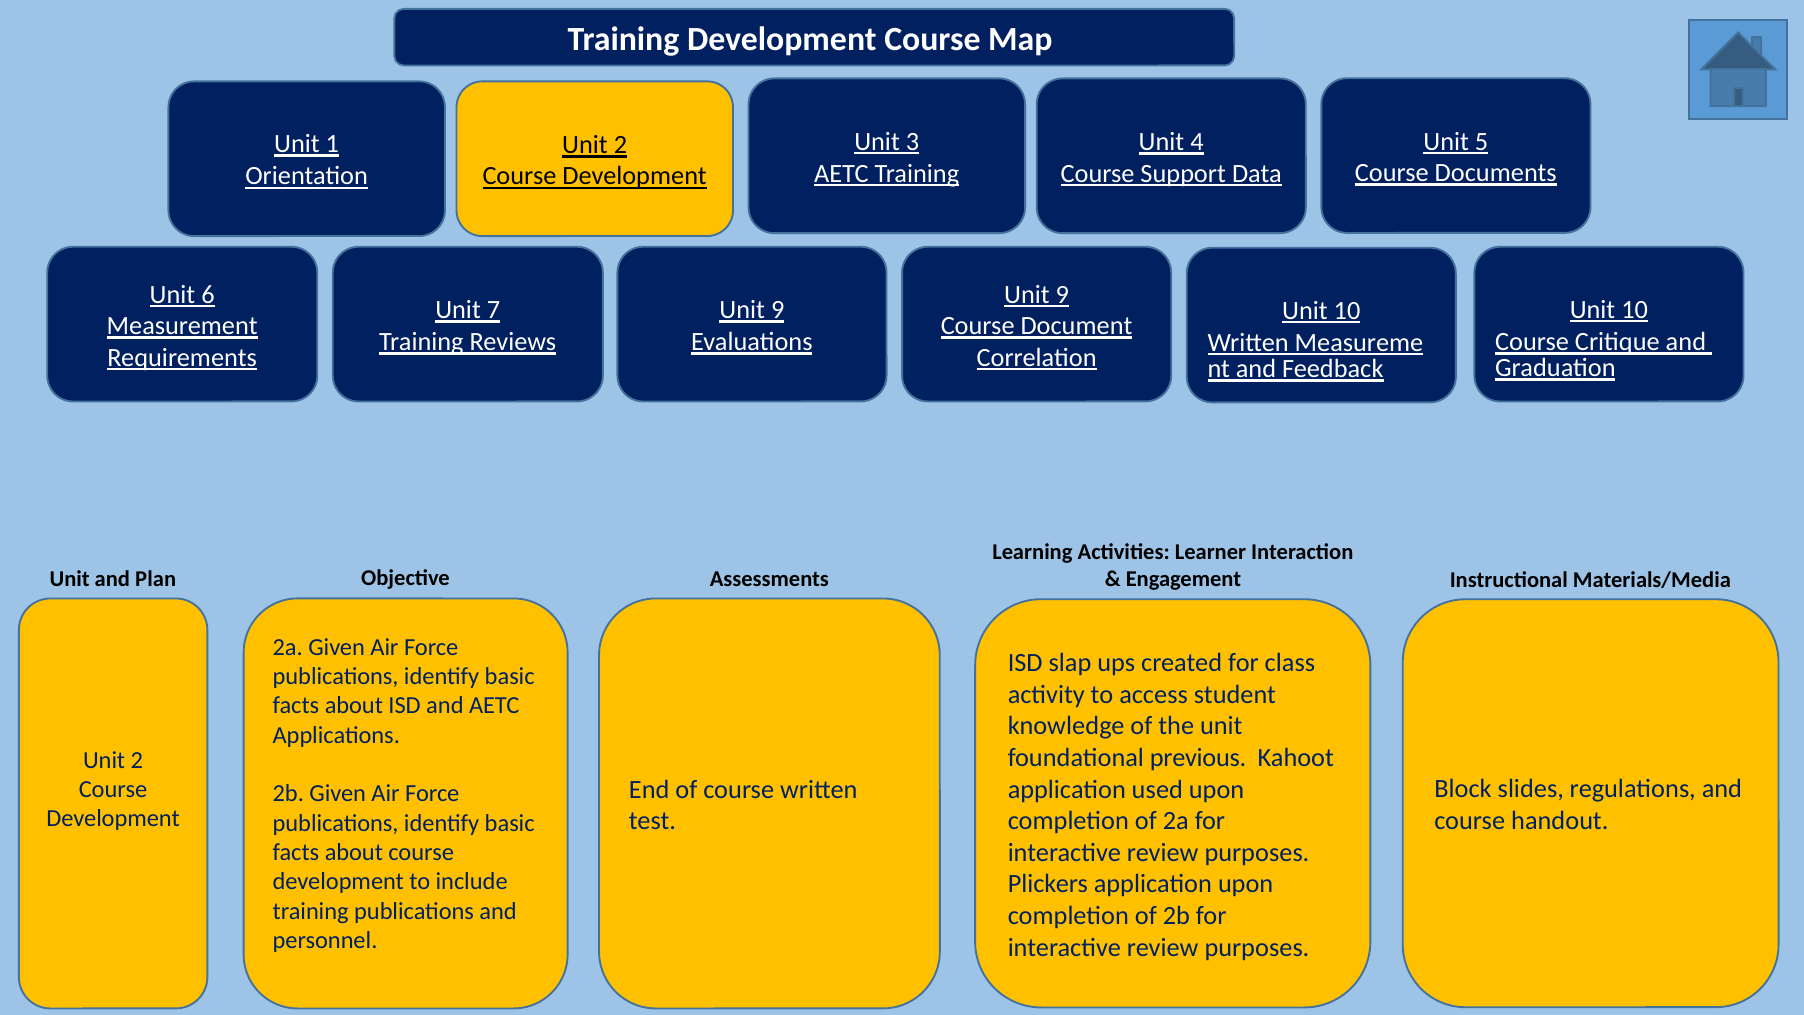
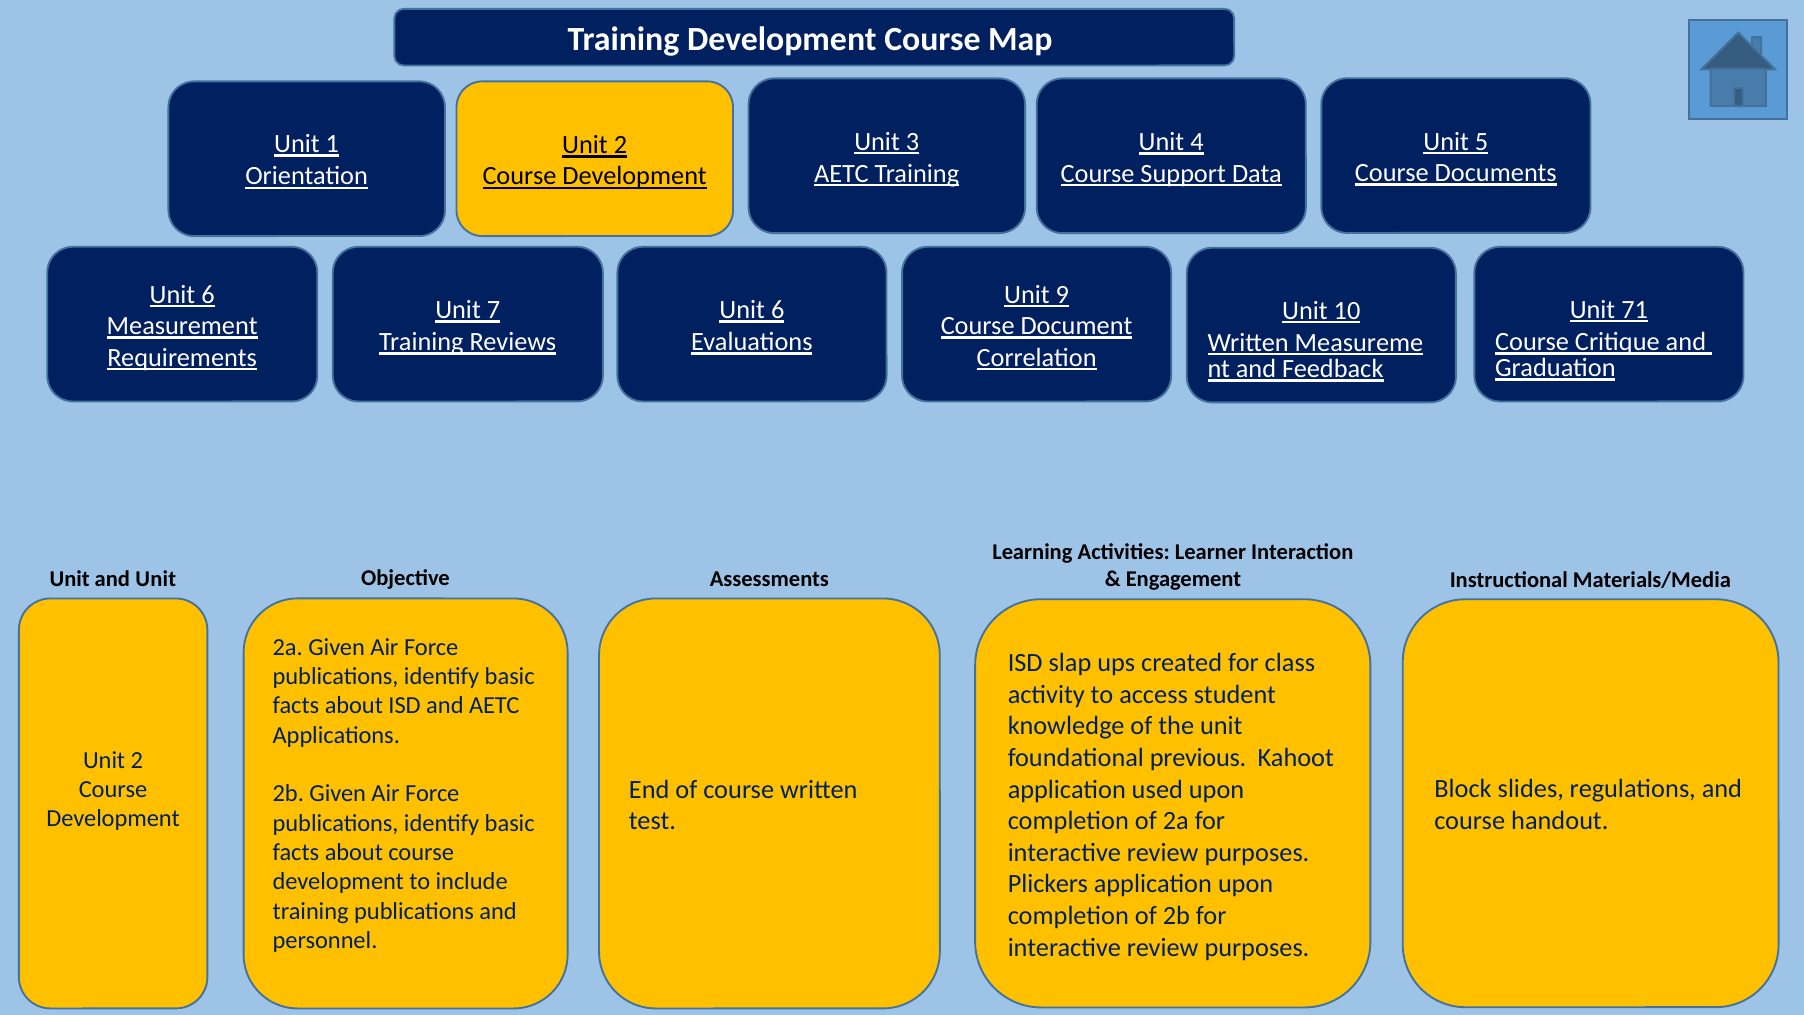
10 at (1635, 310): 10 -> 71
9 at (778, 310): 9 -> 6
and Plan: Plan -> Unit
